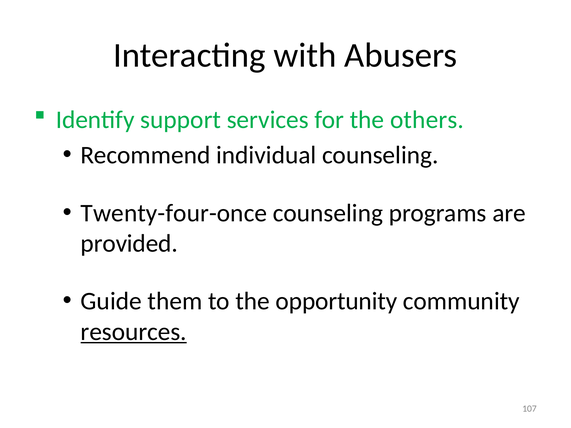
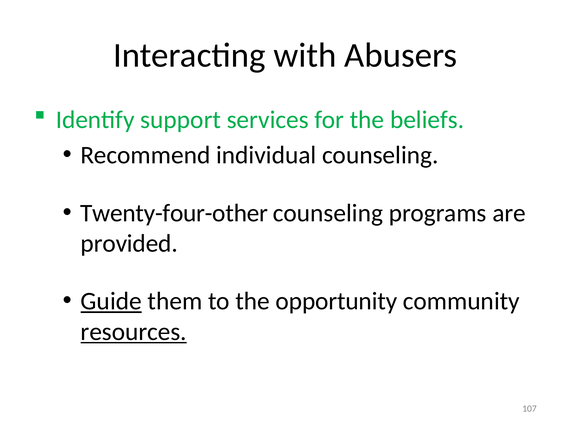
others: others -> beliefs
Twenty-four-once: Twenty-four-once -> Twenty-four-other
Guide underline: none -> present
